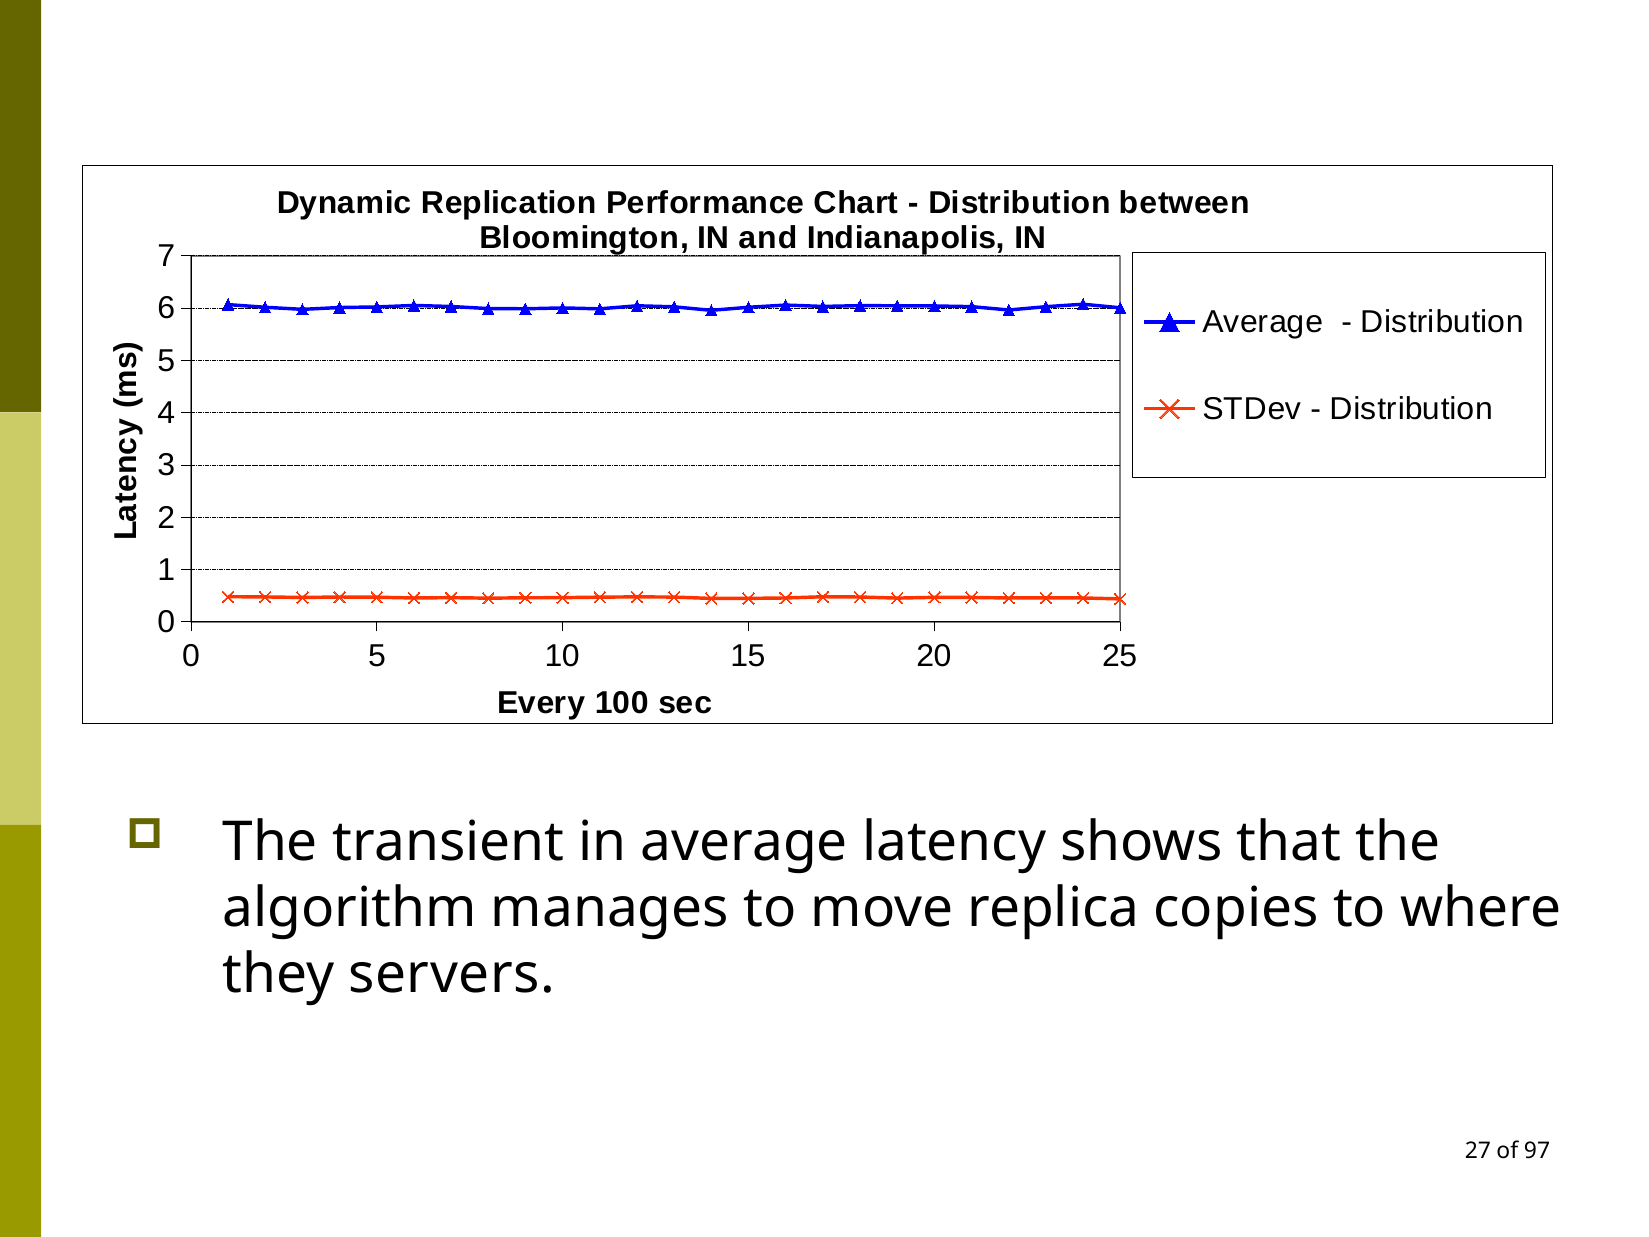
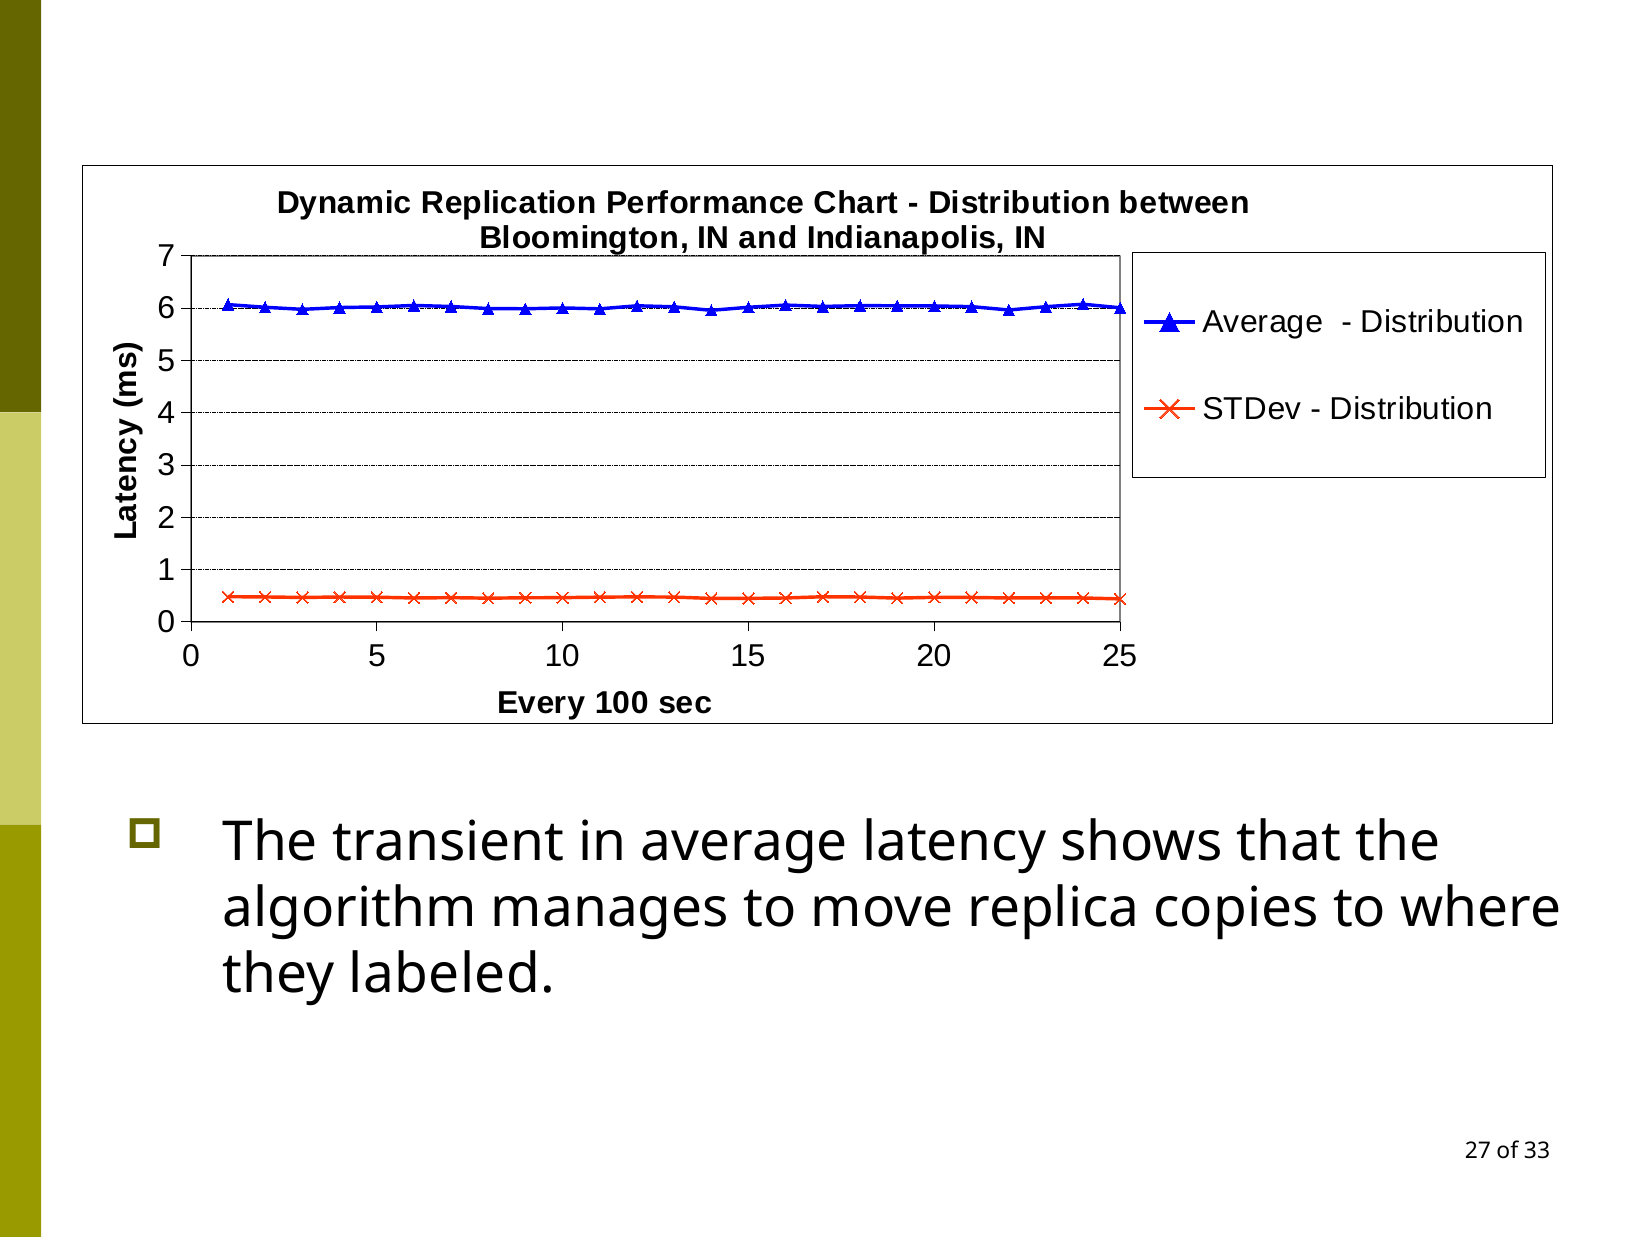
servers: servers -> labeled
97: 97 -> 33
